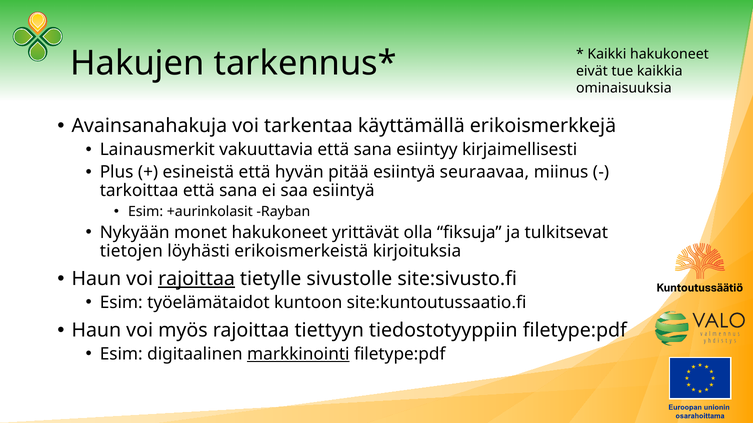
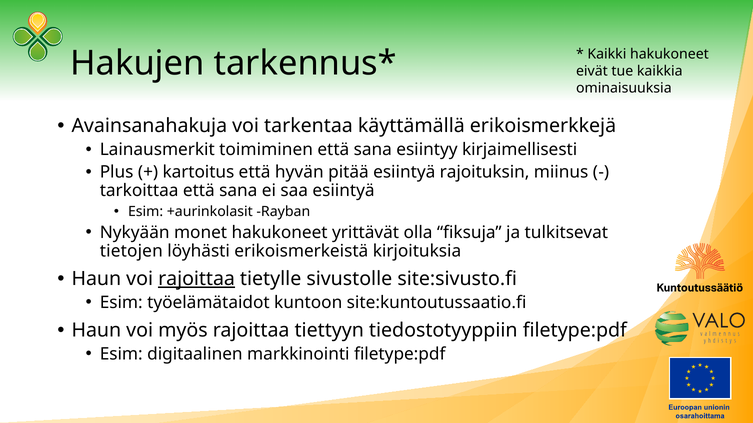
vakuuttavia: vakuuttavia -> toimiminen
esineistä: esineistä -> kartoitus
seuraavaa: seuraavaa -> rajoituksin
markkinointi underline: present -> none
